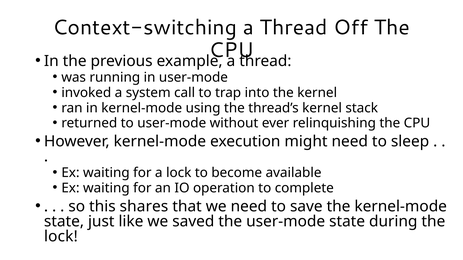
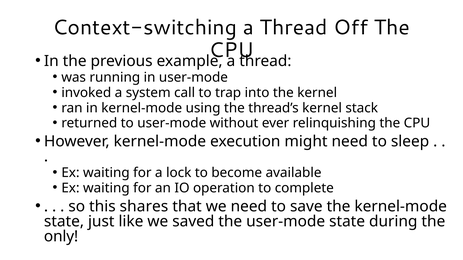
lock at (61, 237): lock -> only
